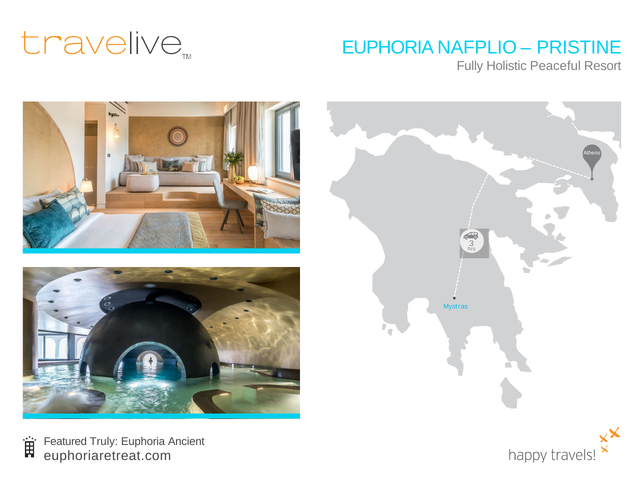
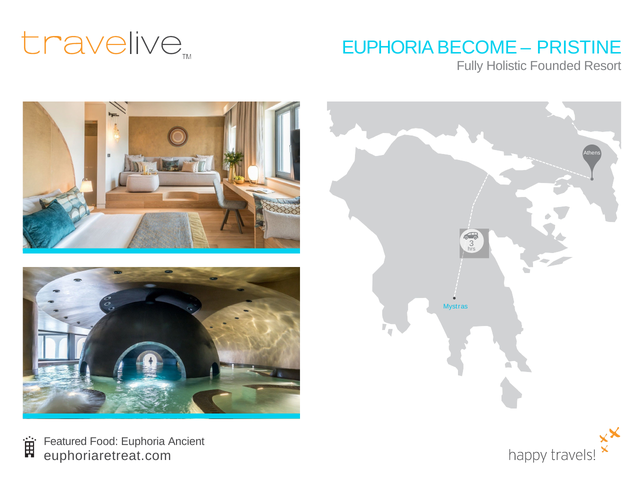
NAFPLIO: NAFPLIO -> BECOME
Peaceful: Peaceful -> Founded
Truly: Truly -> Food
